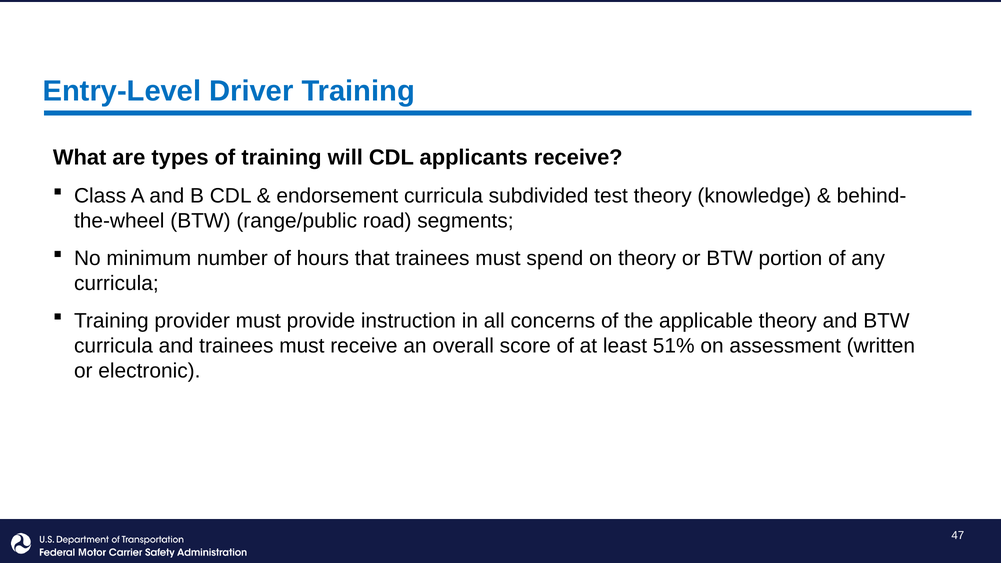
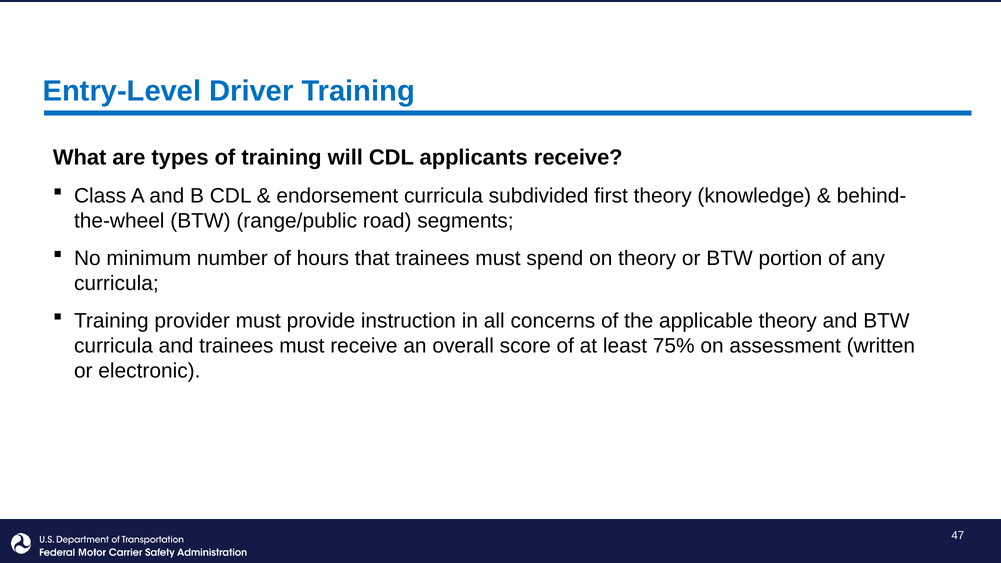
test: test -> first
51%: 51% -> 75%
